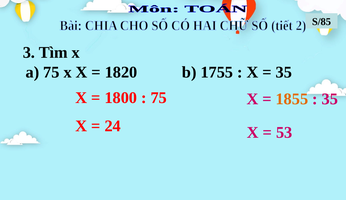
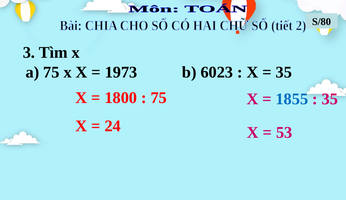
S/85: S/85 -> S/80
1820: 1820 -> 1973
1755: 1755 -> 6023
1855 colour: orange -> blue
